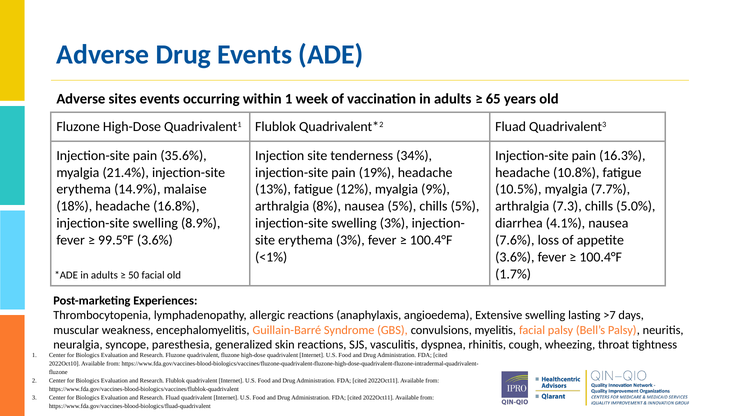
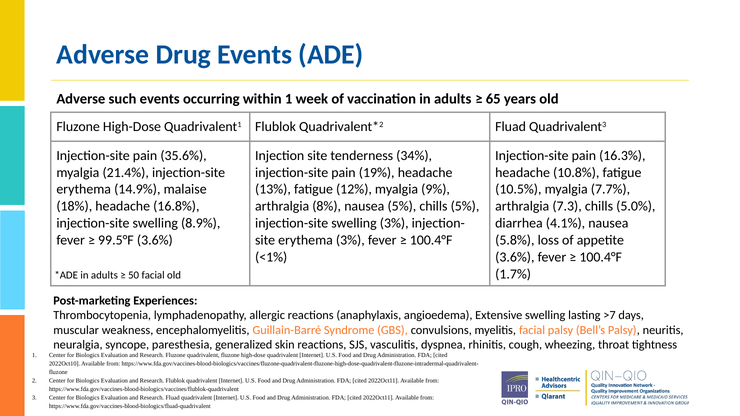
sites: sites -> such
7.6%: 7.6% -> 5.8%
